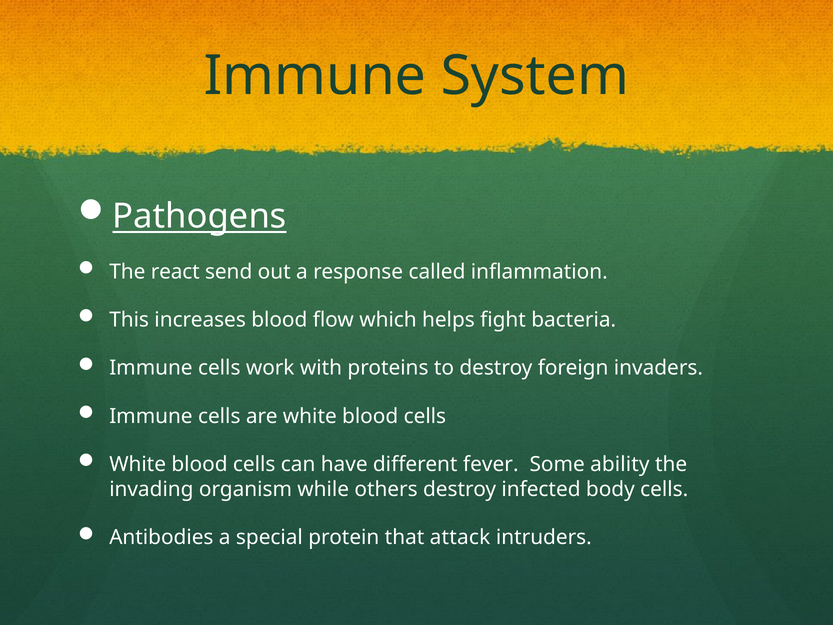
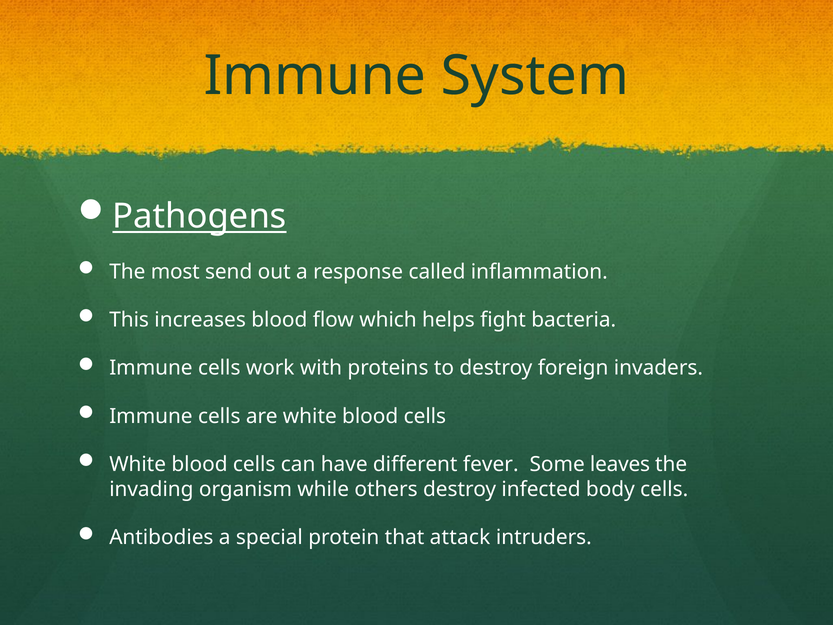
react: react -> most
ability: ability -> leaves
